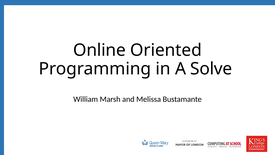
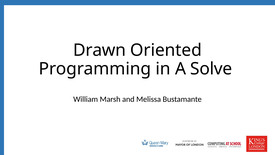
Online: Online -> Drawn
